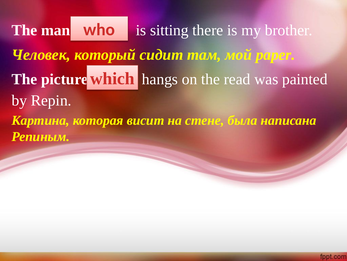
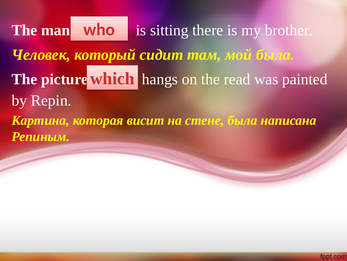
мой paper: paper -> была
